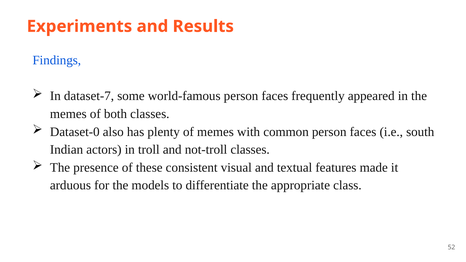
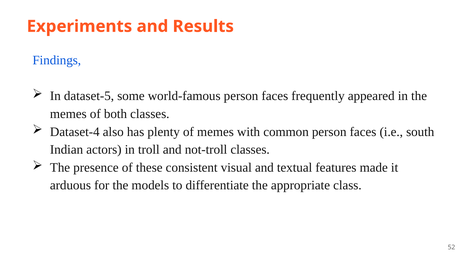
dataset-7: dataset-7 -> dataset-5
Dataset-0: Dataset-0 -> Dataset-4
